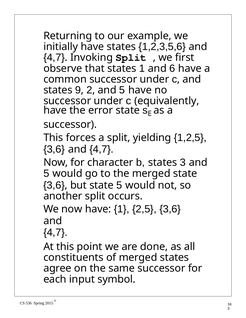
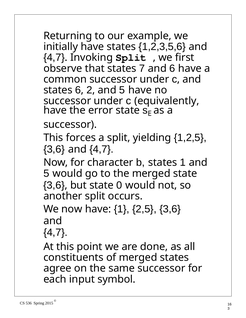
states 1: 1 -> 7
states 9: 9 -> 6
states 3: 3 -> 1
state 5: 5 -> 0
